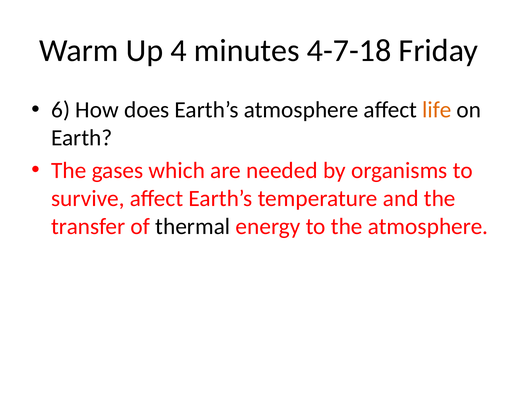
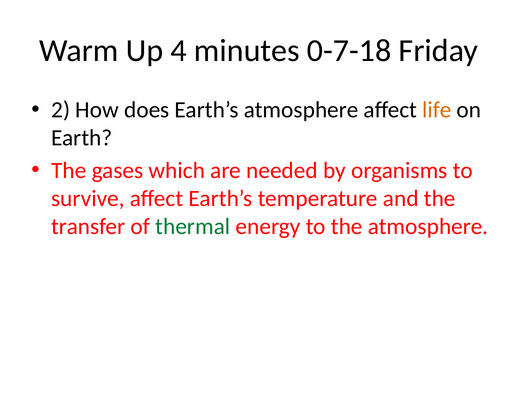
4-7-18: 4-7-18 -> 0-7-18
6: 6 -> 2
thermal colour: black -> green
